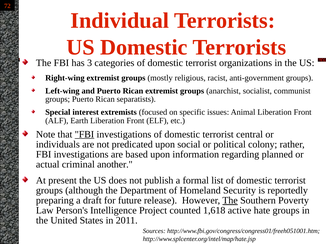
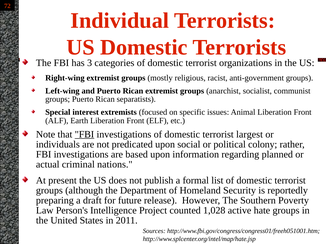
central: central -> largest
another: another -> nations
The at (230, 201) underline: present -> none
1,618: 1,618 -> 1,028
